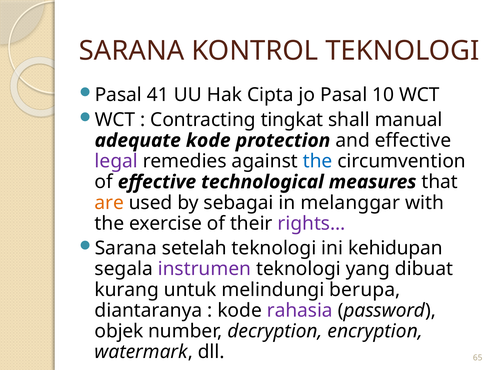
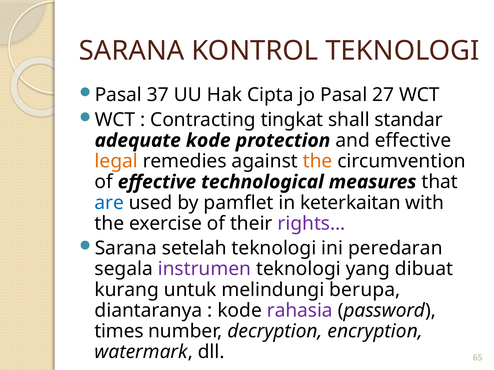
41: 41 -> 37
10: 10 -> 27
manual: manual -> standar
legal colour: purple -> orange
the at (318, 161) colour: blue -> orange
are colour: orange -> blue
sebagai: sebagai -> pamflet
melanggar: melanggar -> keterkaitan
kehidupan: kehidupan -> peredaran
objek: objek -> times
